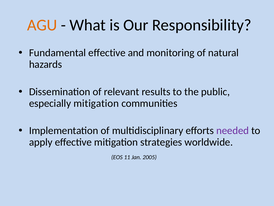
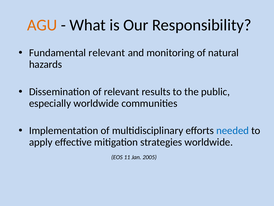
Fundamental effective: effective -> relevant
especially mitigation: mitigation -> worldwide
needed colour: purple -> blue
